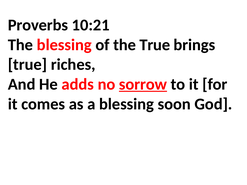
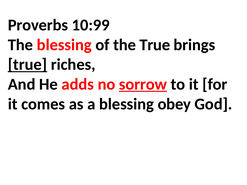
10:21: 10:21 -> 10:99
true at (27, 65) underline: none -> present
soon: soon -> obey
